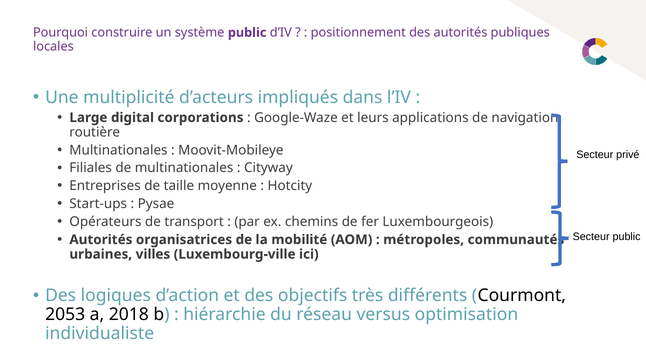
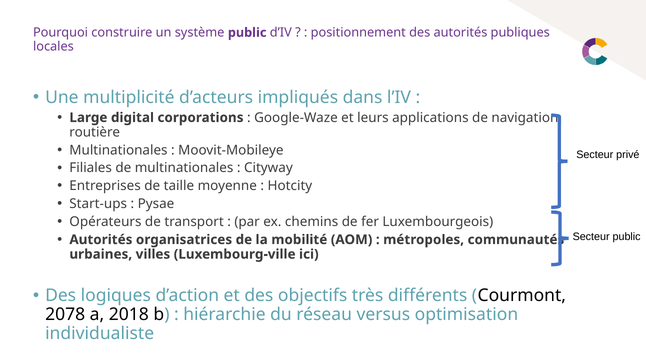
2053: 2053 -> 2078
